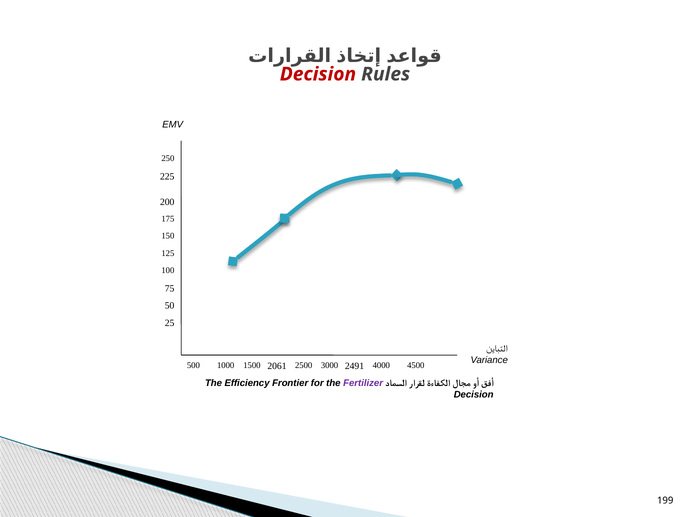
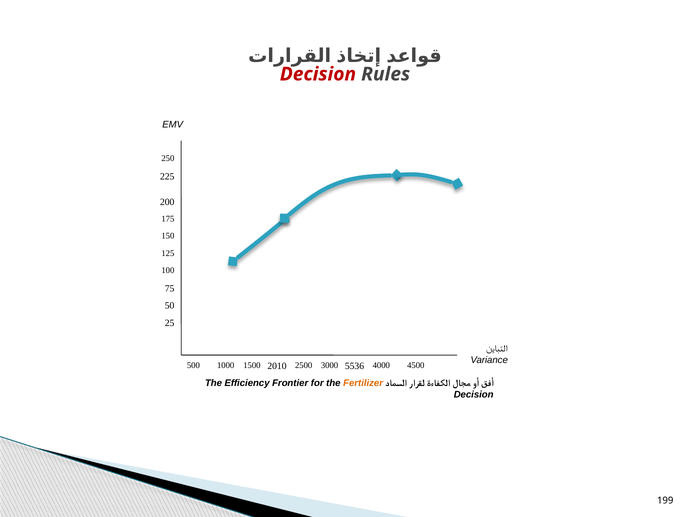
2061: 2061 -> 2010
2491: 2491 -> 5536
Fertilizer colour: purple -> orange
